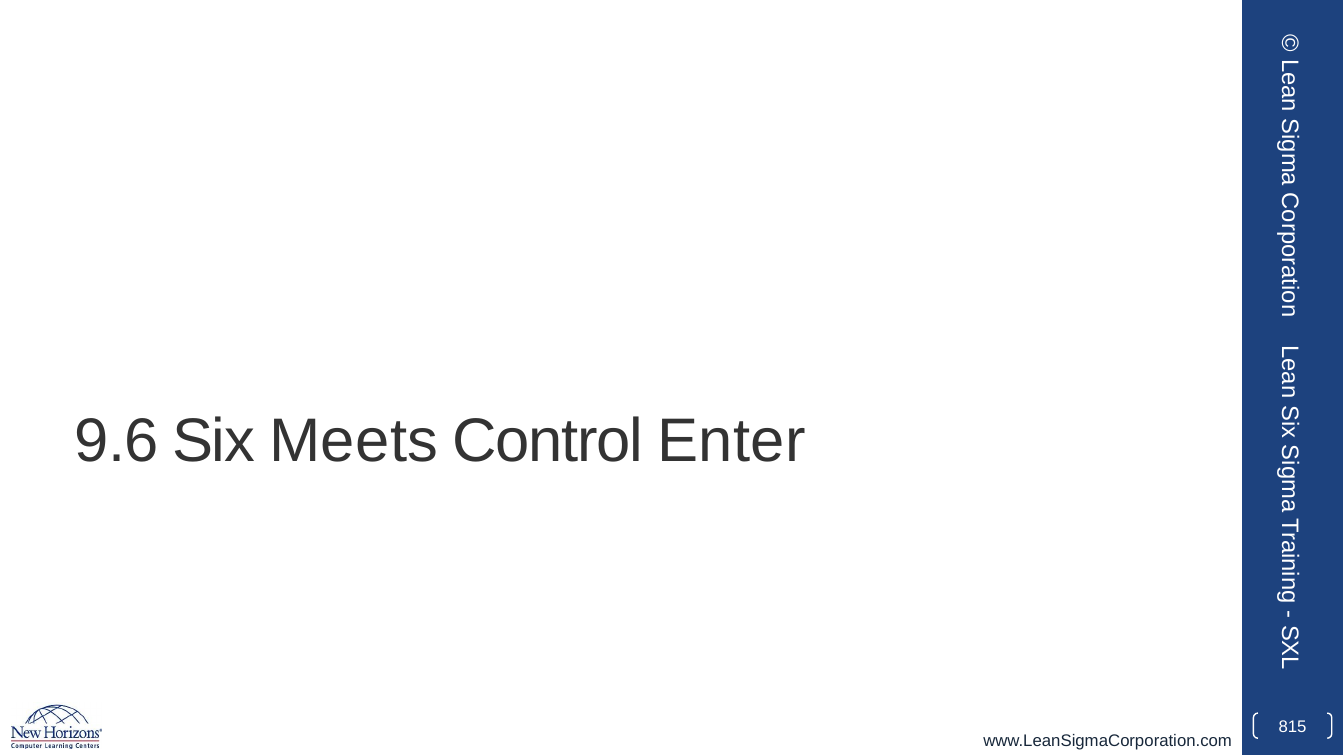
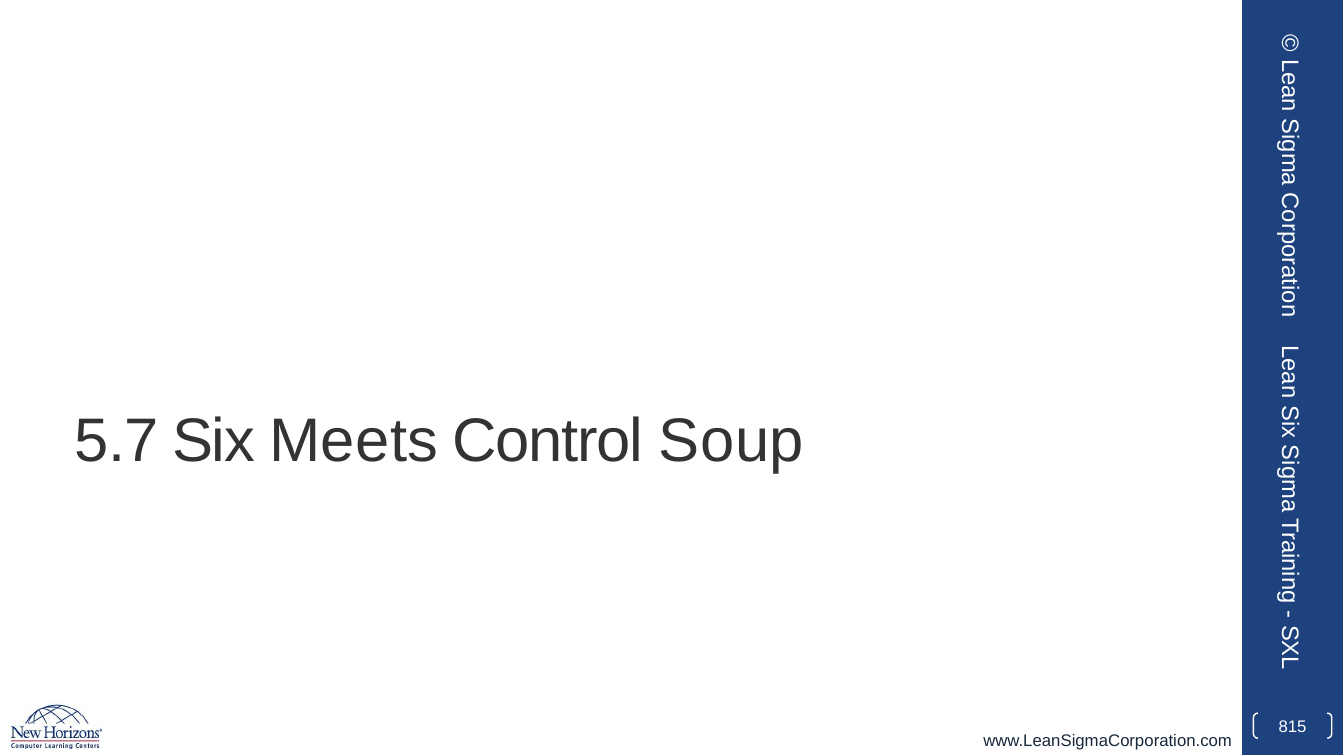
9.6: 9.6 -> 5.7
Enter: Enter -> Soup
